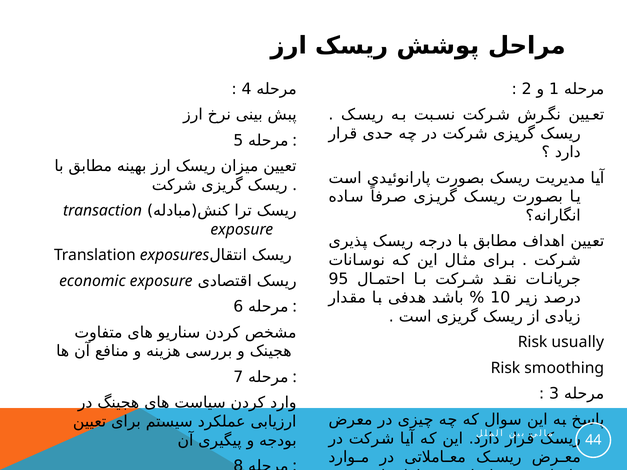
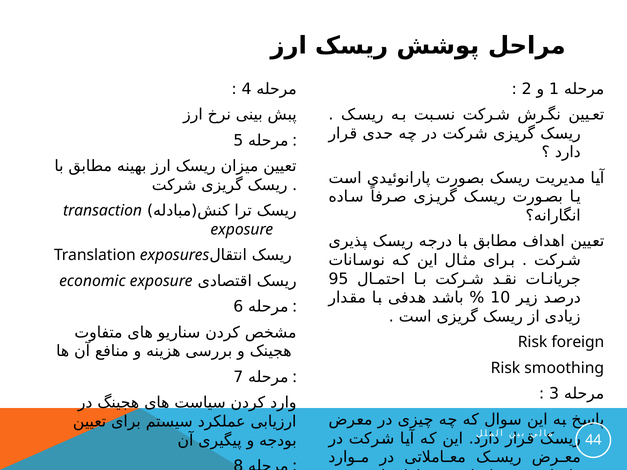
usually: usually -> foreign
